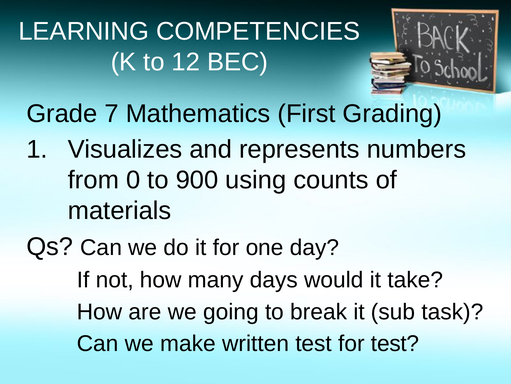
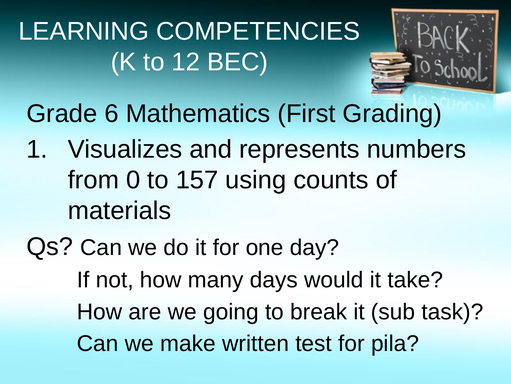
7: 7 -> 6
900: 900 -> 157
for test: test -> pila
